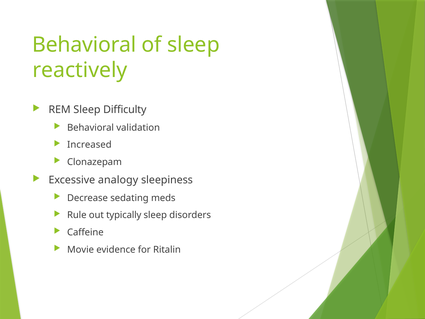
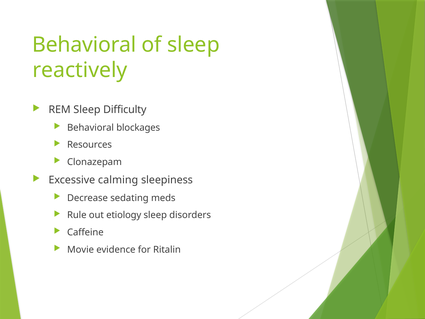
validation: validation -> blockages
Increased: Increased -> Resources
analogy: analogy -> calming
typically: typically -> etiology
